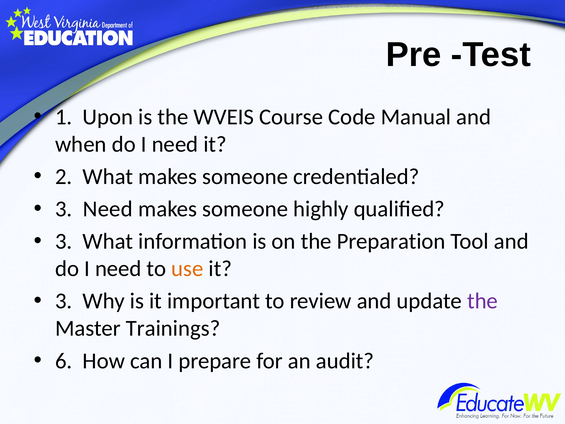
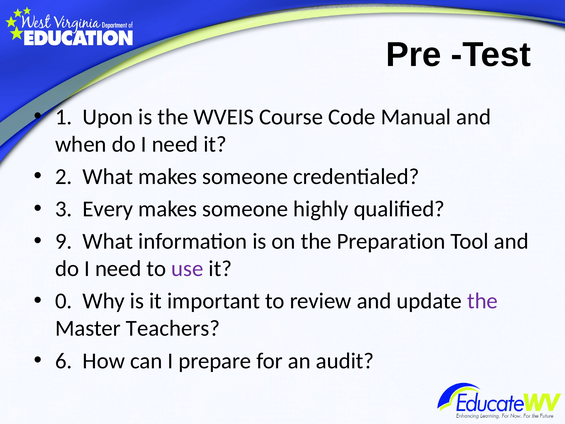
3 Need: Need -> Every
3 at (64, 241): 3 -> 9
use colour: orange -> purple
3 at (64, 301): 3 -> 0
Trainings: Trainings -> Teachers
